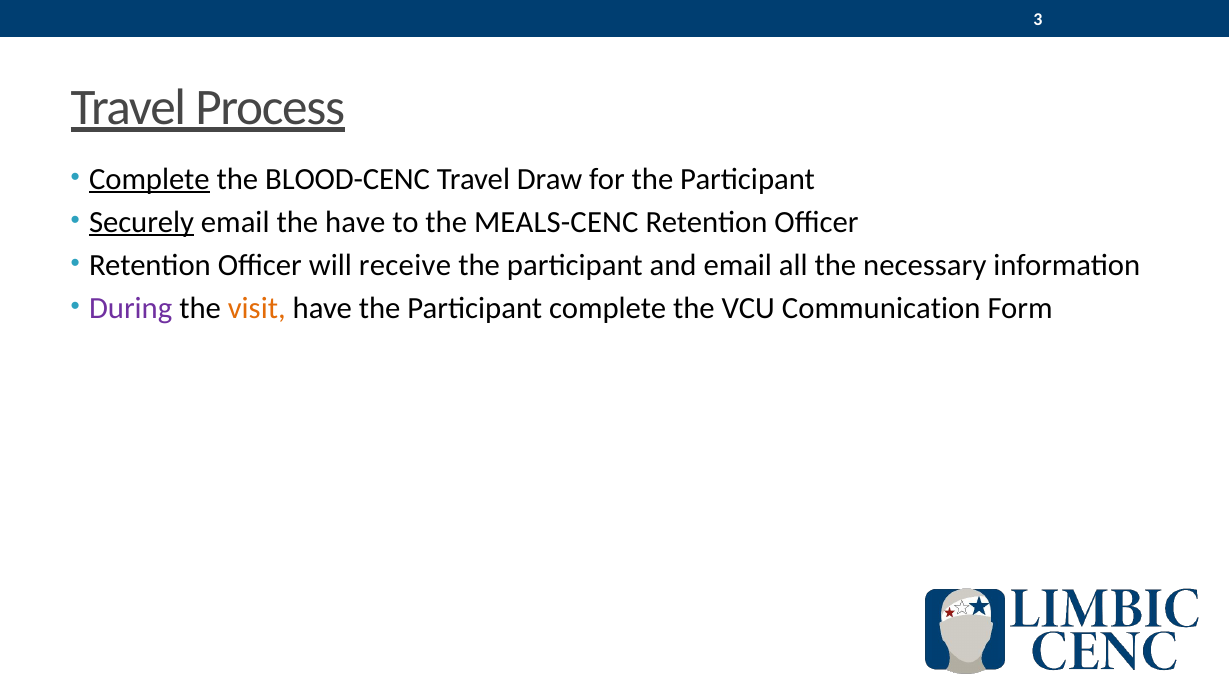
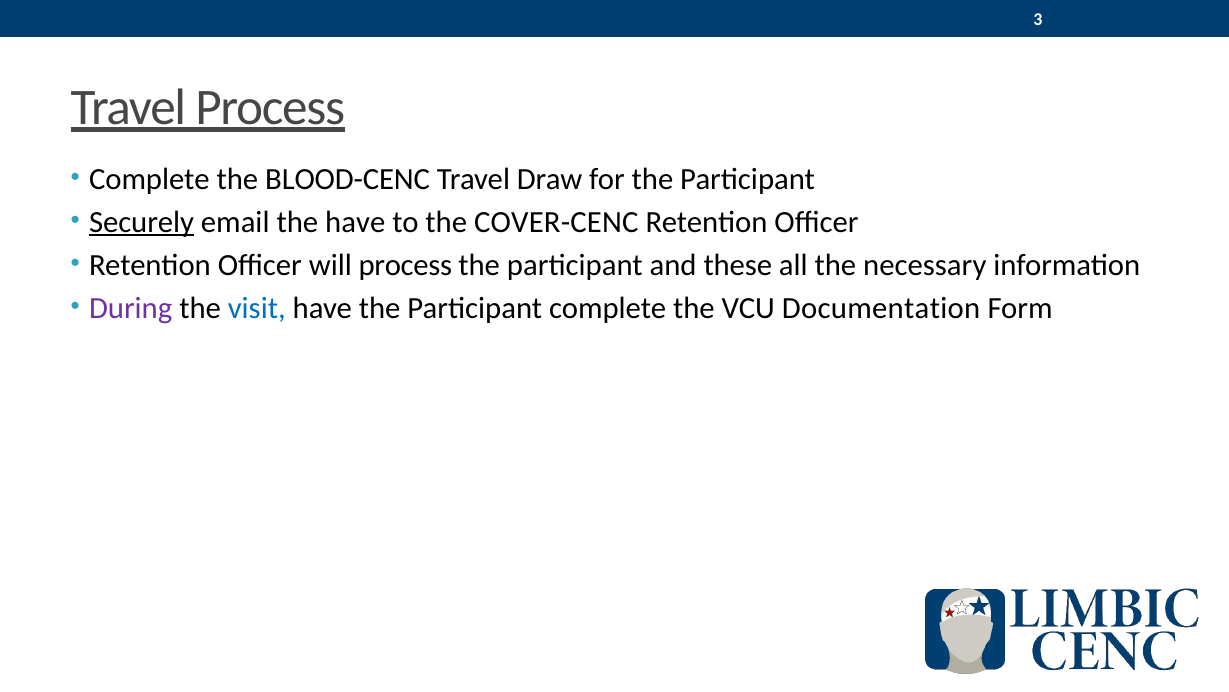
Complete at (149, 179) underline: present -> none
MEALS-CENC: MEALS-CENC -> COVER-CENC
will receive: receive -> process
and email: email -> these
visit colour: orange -> blue
Communication: Communication -> Documentation
